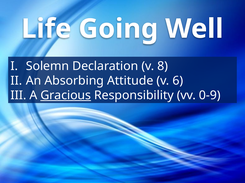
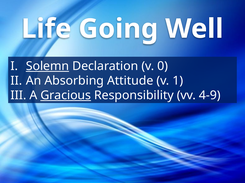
Solemn underline: none -> present
8: 8 -> 0
6: 6 -> 1
0-9: 0-9 -> 4-9
